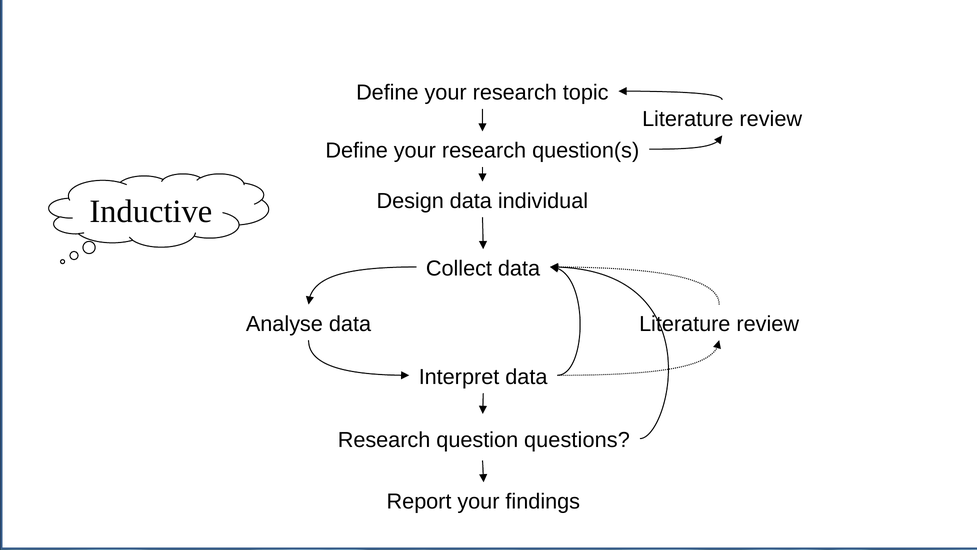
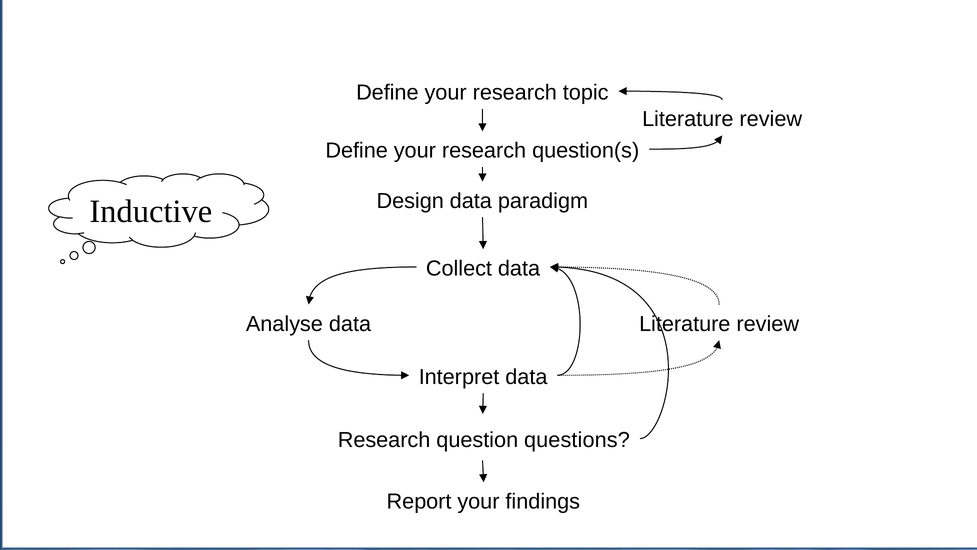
individual: individual -> paradigm
